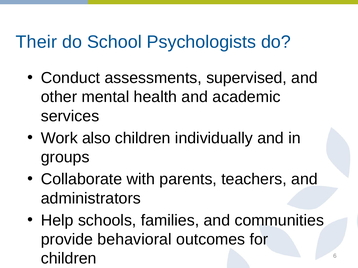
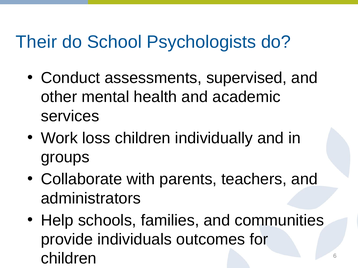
also: also -> loss
behavioral: behavioral -> individuals
